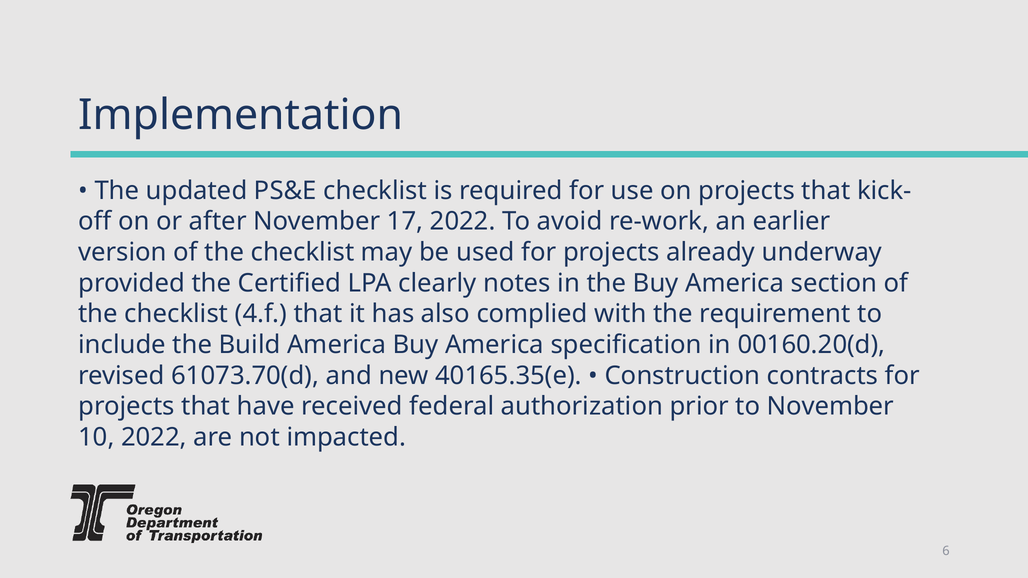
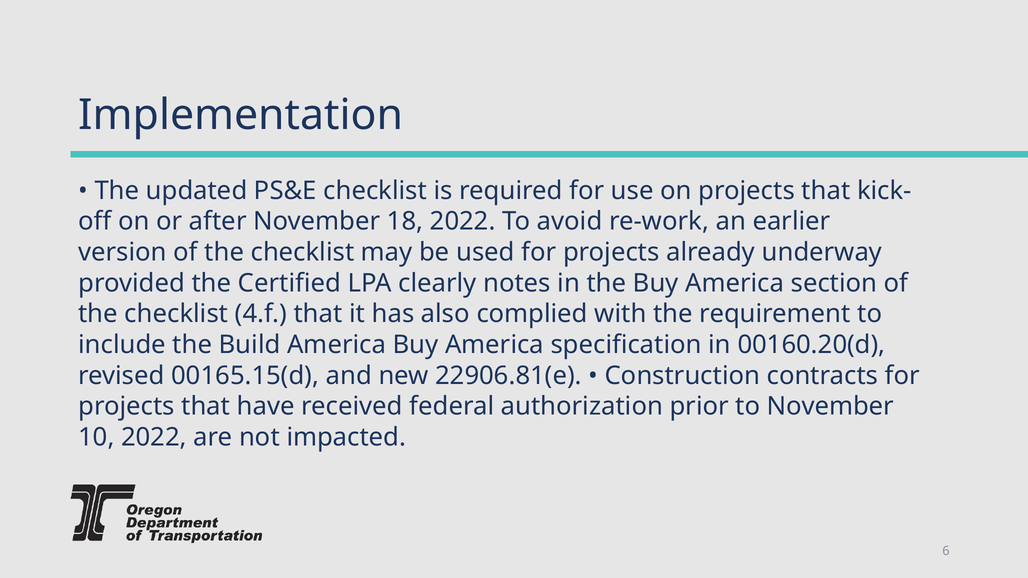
17: 17 -> 18
61073.70(d: 61073.70(d -> 00165.15(d
40165.35(e: 40165.35(e -> 22906.81(e
